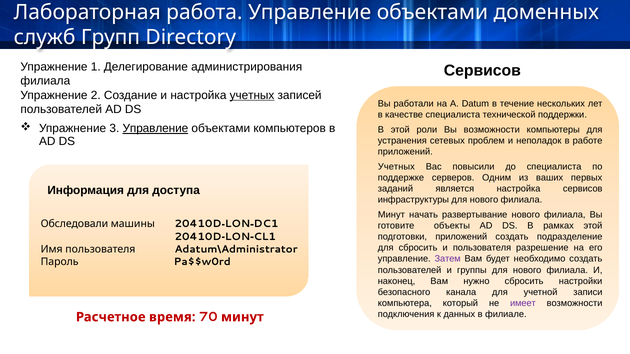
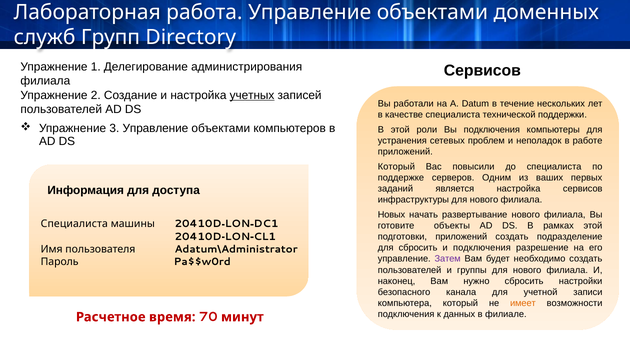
Управление at (155, 129) underline: present -> none
Вы возможности: возможности -> подключения
Учетных at (396, 167): Учетных -> Который
Минут at (391, 215): Минут -> Новых
Обследовали at (74, 224): Обследовали -> Специалиста
и пользователя: пользователя -> подключения
имеет colour: purple -> orange
